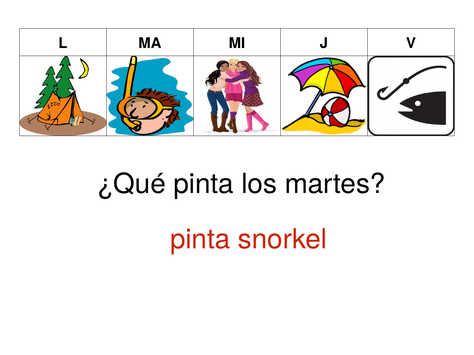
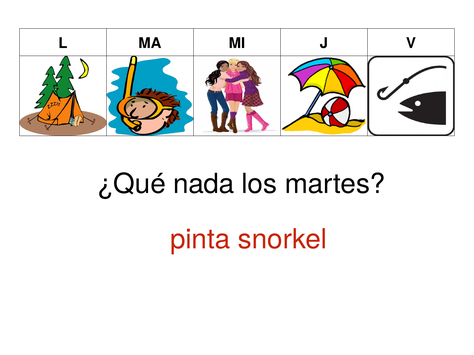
¿Qué pinta: pinta -> nada
